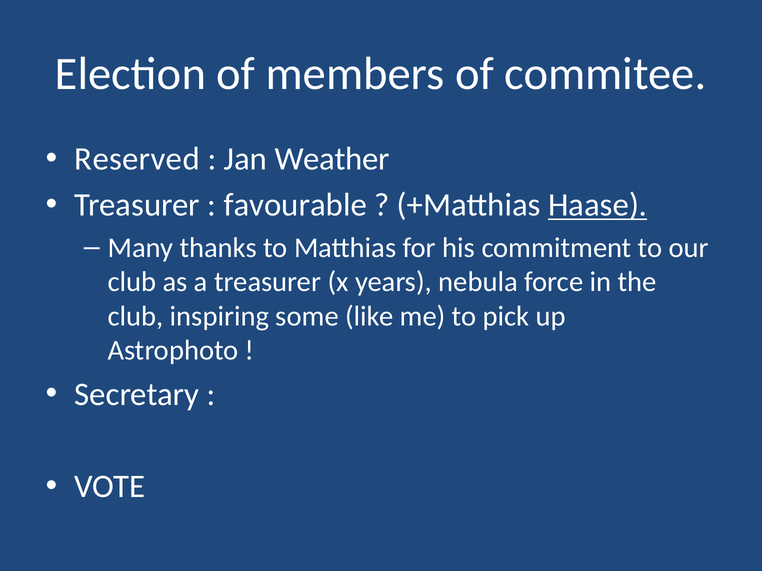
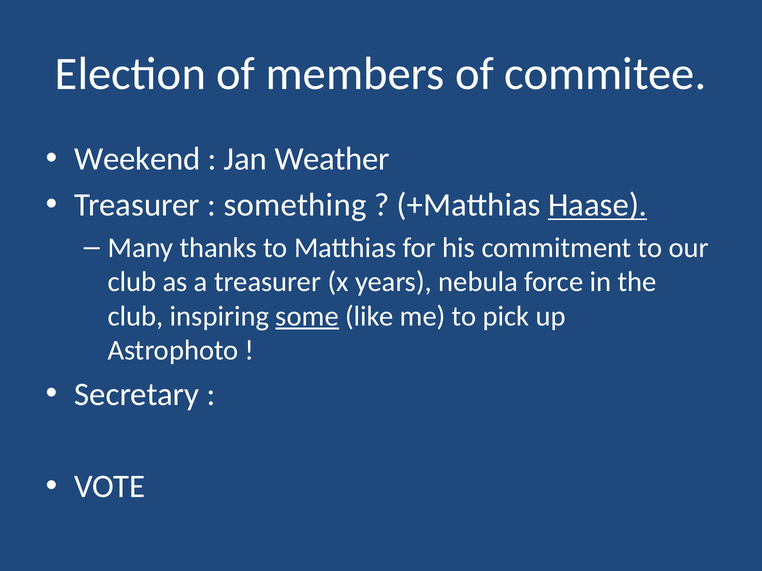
Reserved: Reserved -> Weekend
favourable: favourable -> something
some underline: none -> present
